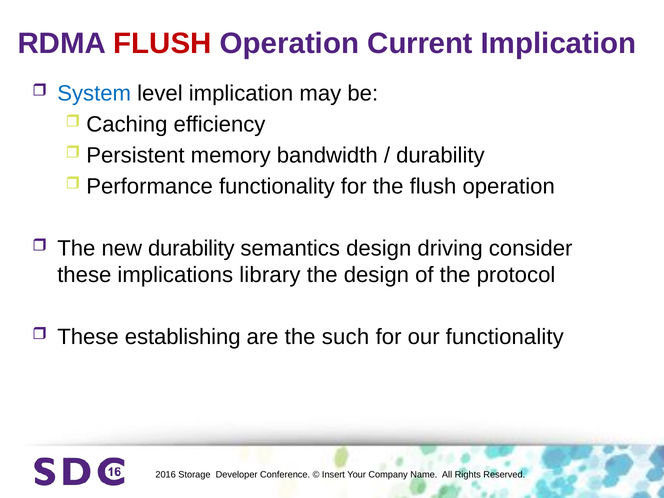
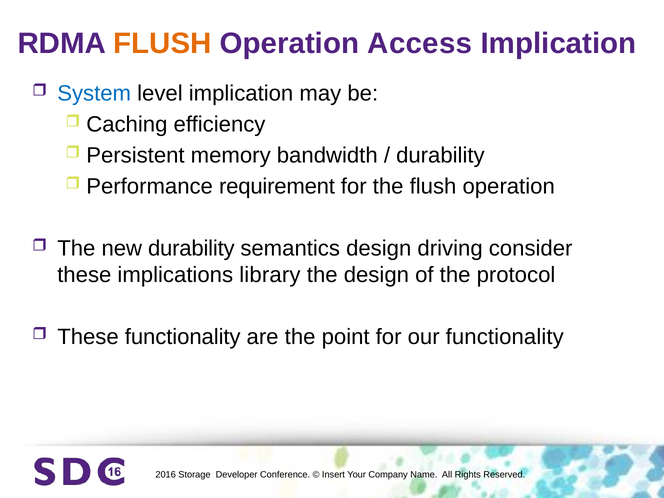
FLUSH at (163, 44) colour: red -> orange
Current: Current -> Access
Performance functionality: functionality -> requirement
These establishing: establishing -> functionality
such: such -> point
